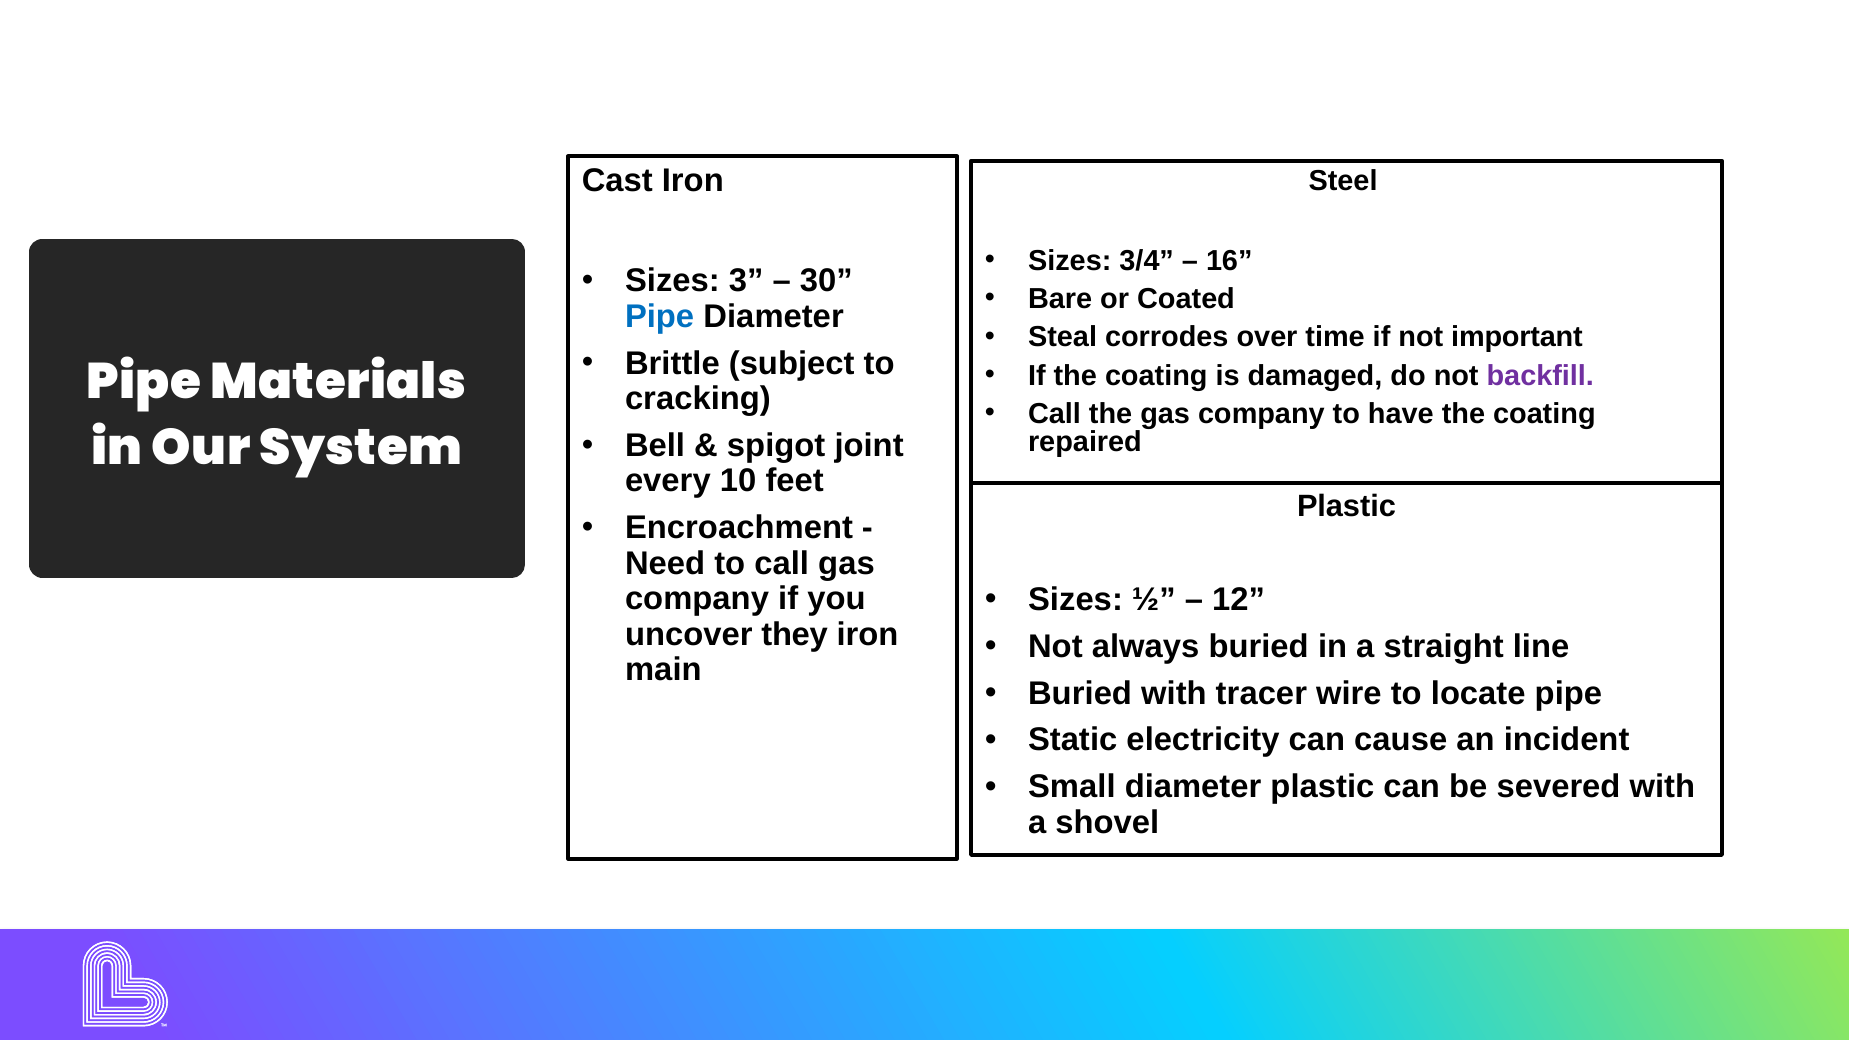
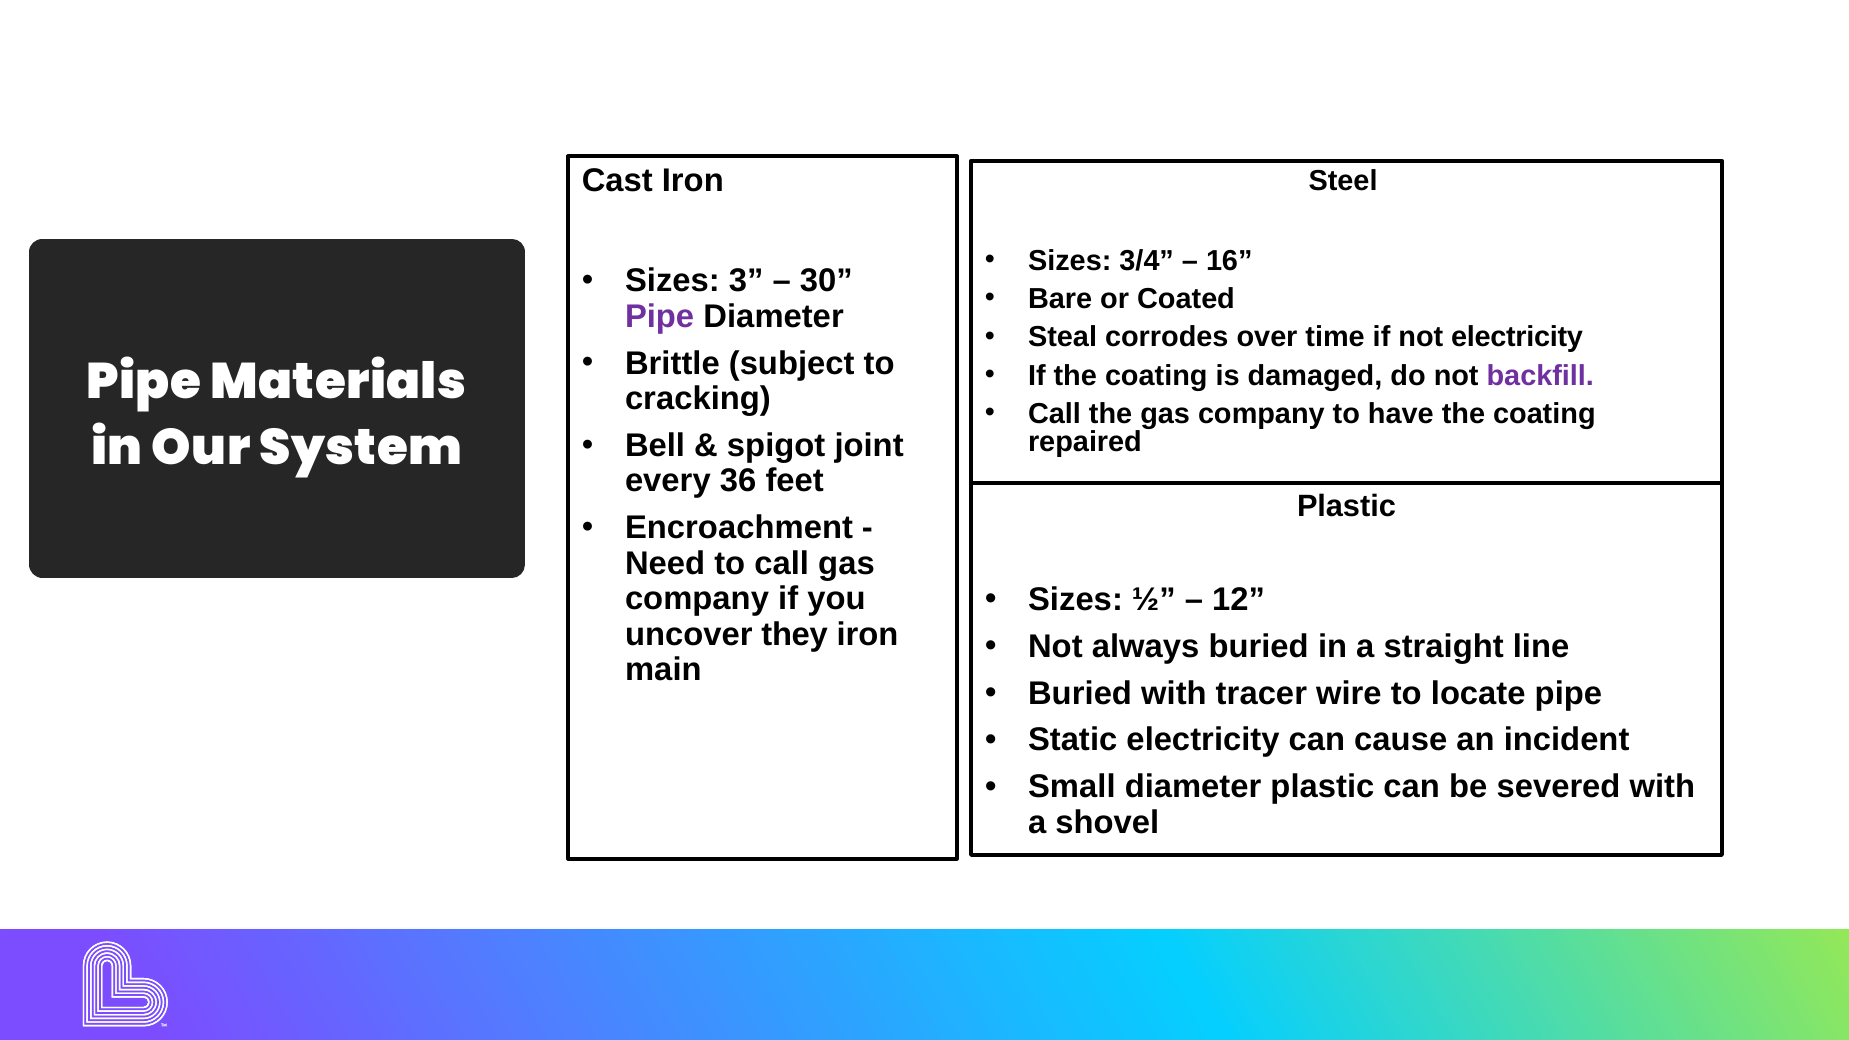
Pipe at (660, 316) colour: blue -> purple
not important: important -> electricity
10: 10 -> 36
